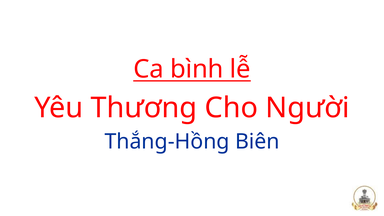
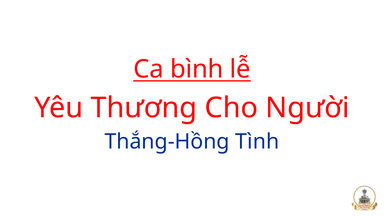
Biên: Biên -> Tình
